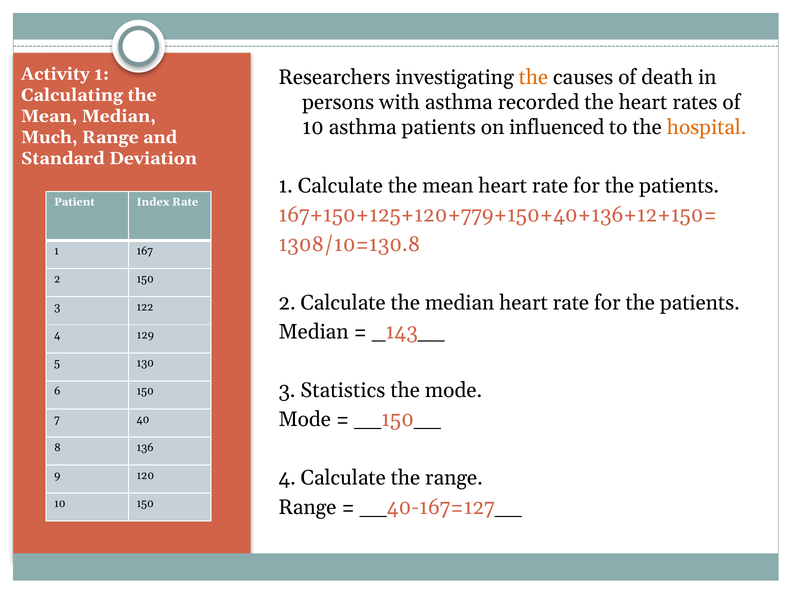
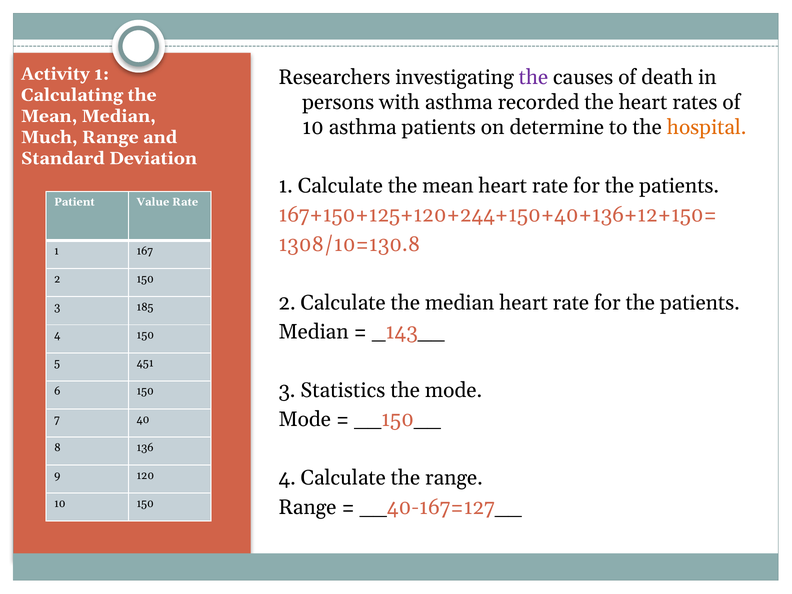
the at (533, 77) colour: orange -> purple
influenced: influenced -> determine
Index: Index -> Value
167+150+125+120+779+150+40+136+12+150=: 167+150+125+120+779+150+40+136+12+150= -> 167+150+125+120+244+150+40+136+12+150=
122: 122 -> 185
4 129: 129 -> 150
130: 130 -> 451
